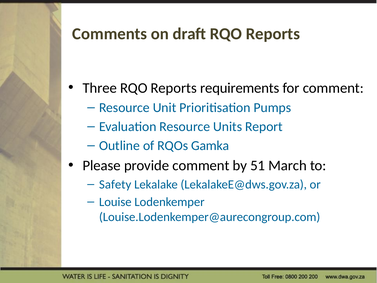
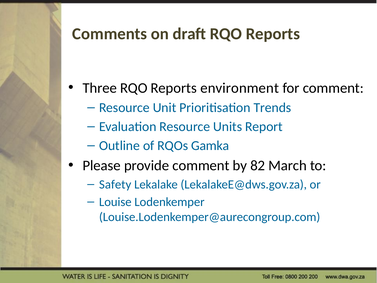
requirements: requirements -> environment
Pumps: Pumps -> Trends
51: 51 -> 82
